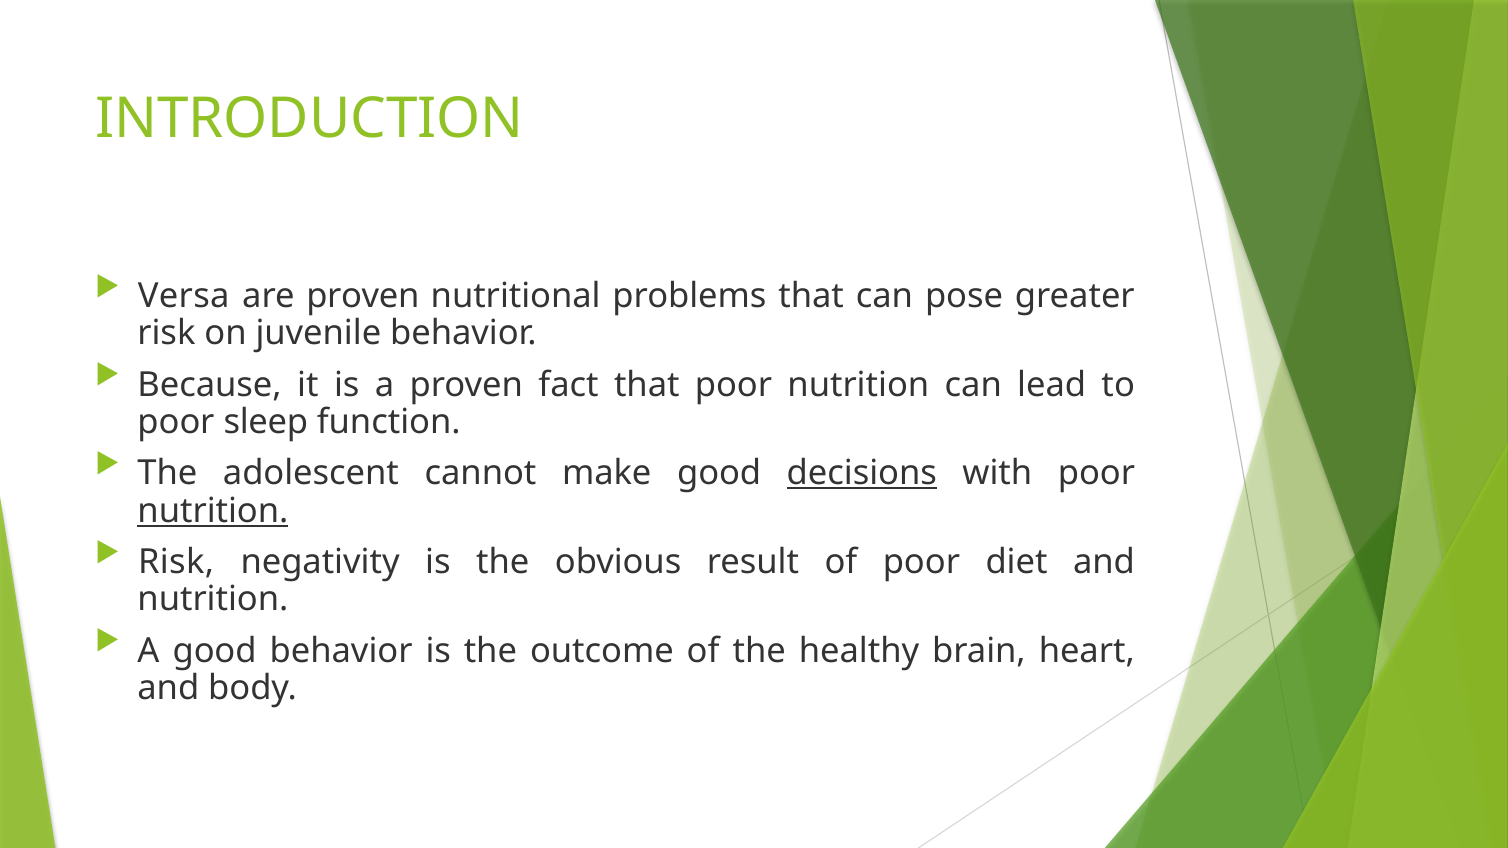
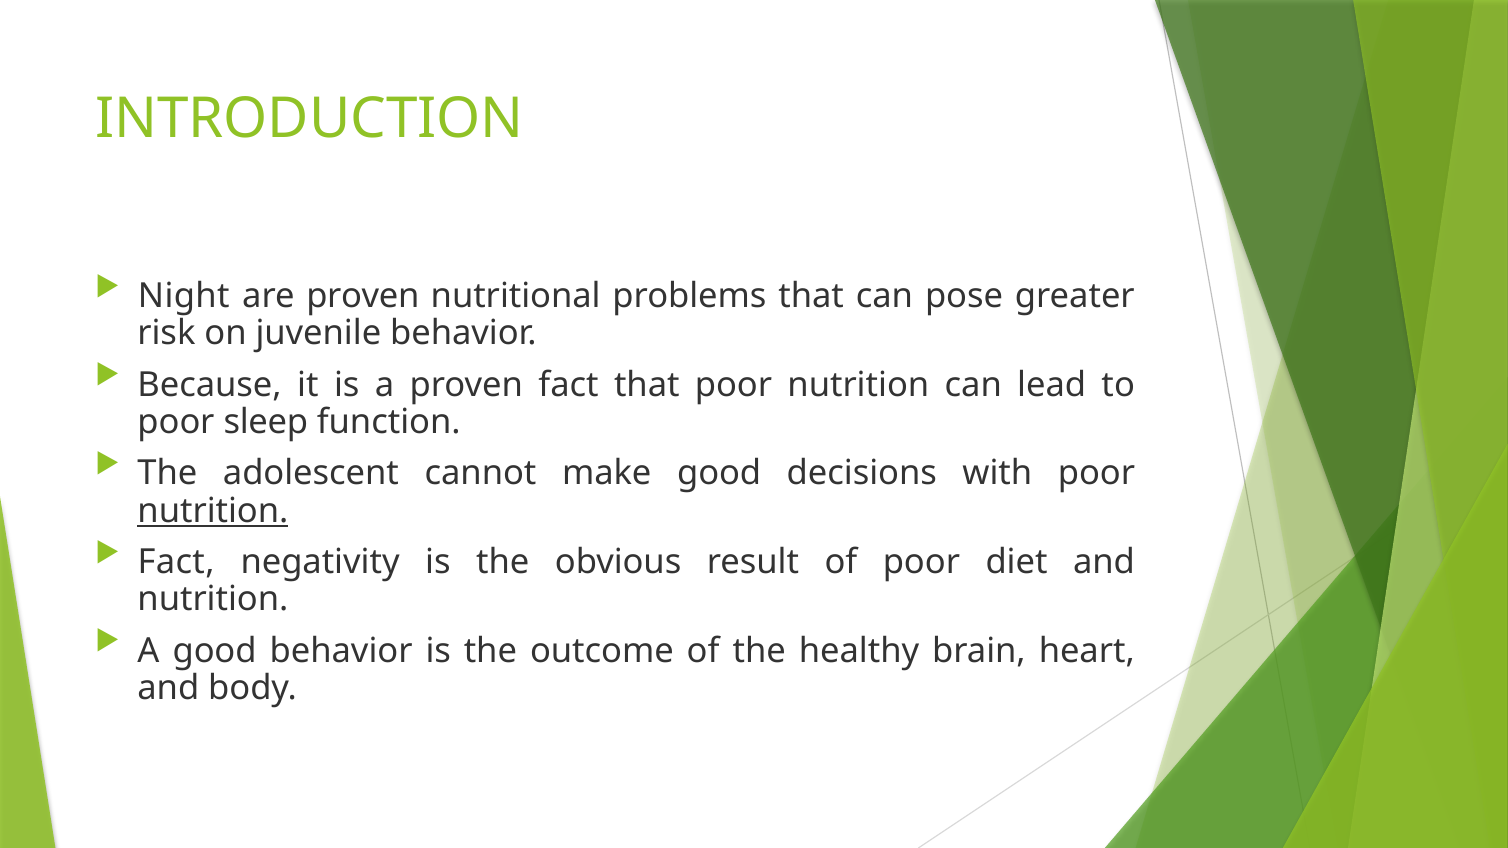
Versa: Versa -> Night
decisions underline: present -> none
Risk at (176, 562): Risk -> Fact
